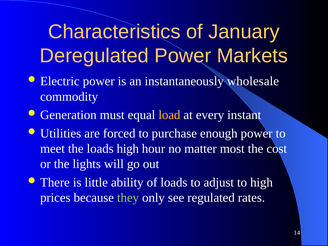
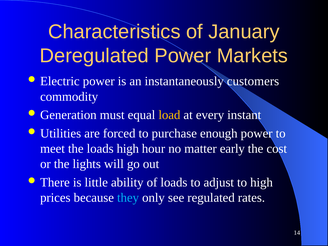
wholesale: wholesale -> customers
most: most -> early
they colour: light green -> light blue
